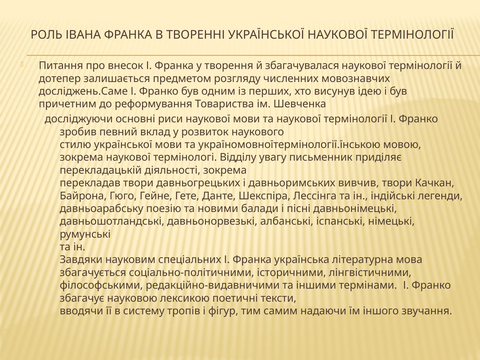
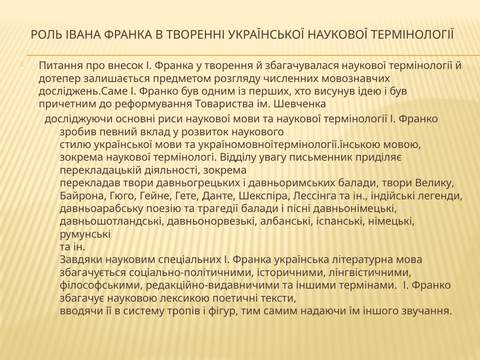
давньоримських вивчив: вивчив -> балади
Качкан: Качкан -> Велику
новими: новими -> трагедії
